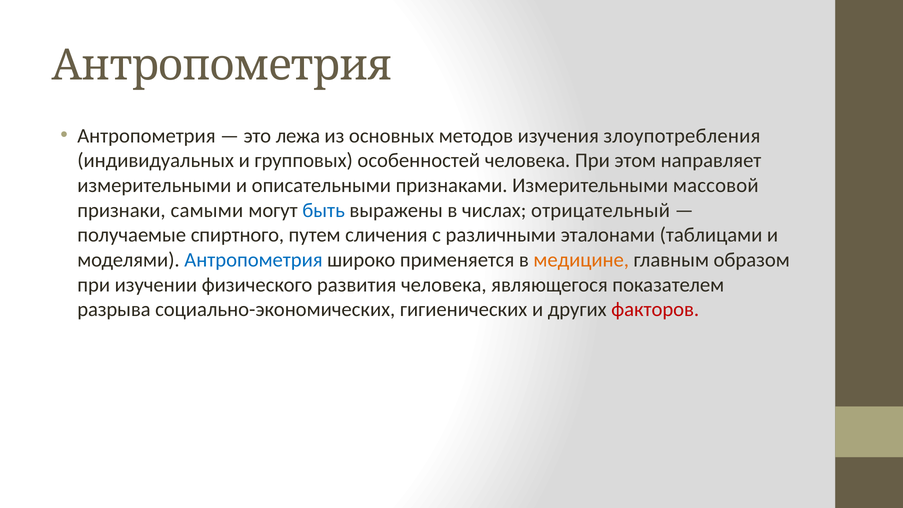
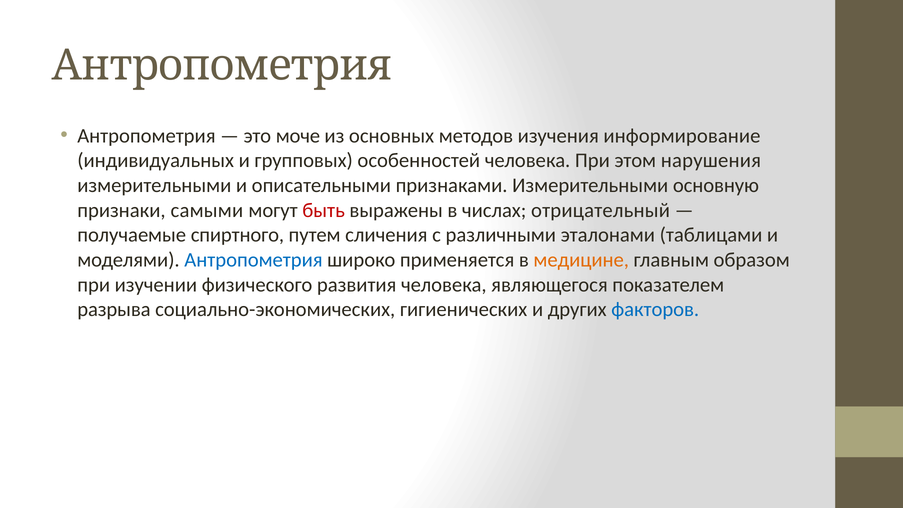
лежа: лежа -> моче
злоупотребления: злоупотребления -> информирование
направляет: направляет -> нарушения
массовой: массовой -> основную
быть colour: blue -> red
факторов colour: red -> blue
